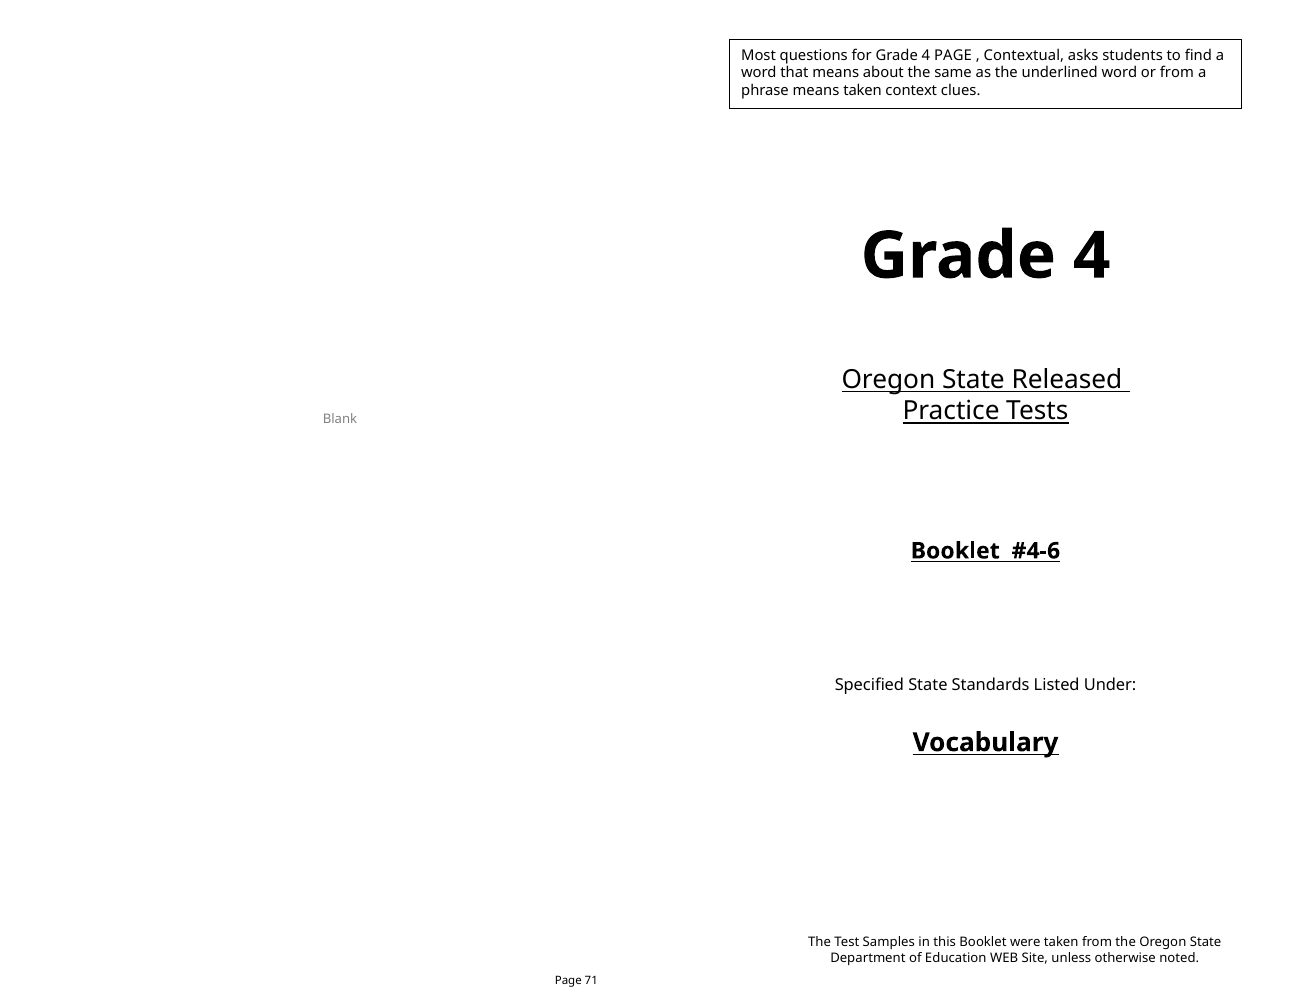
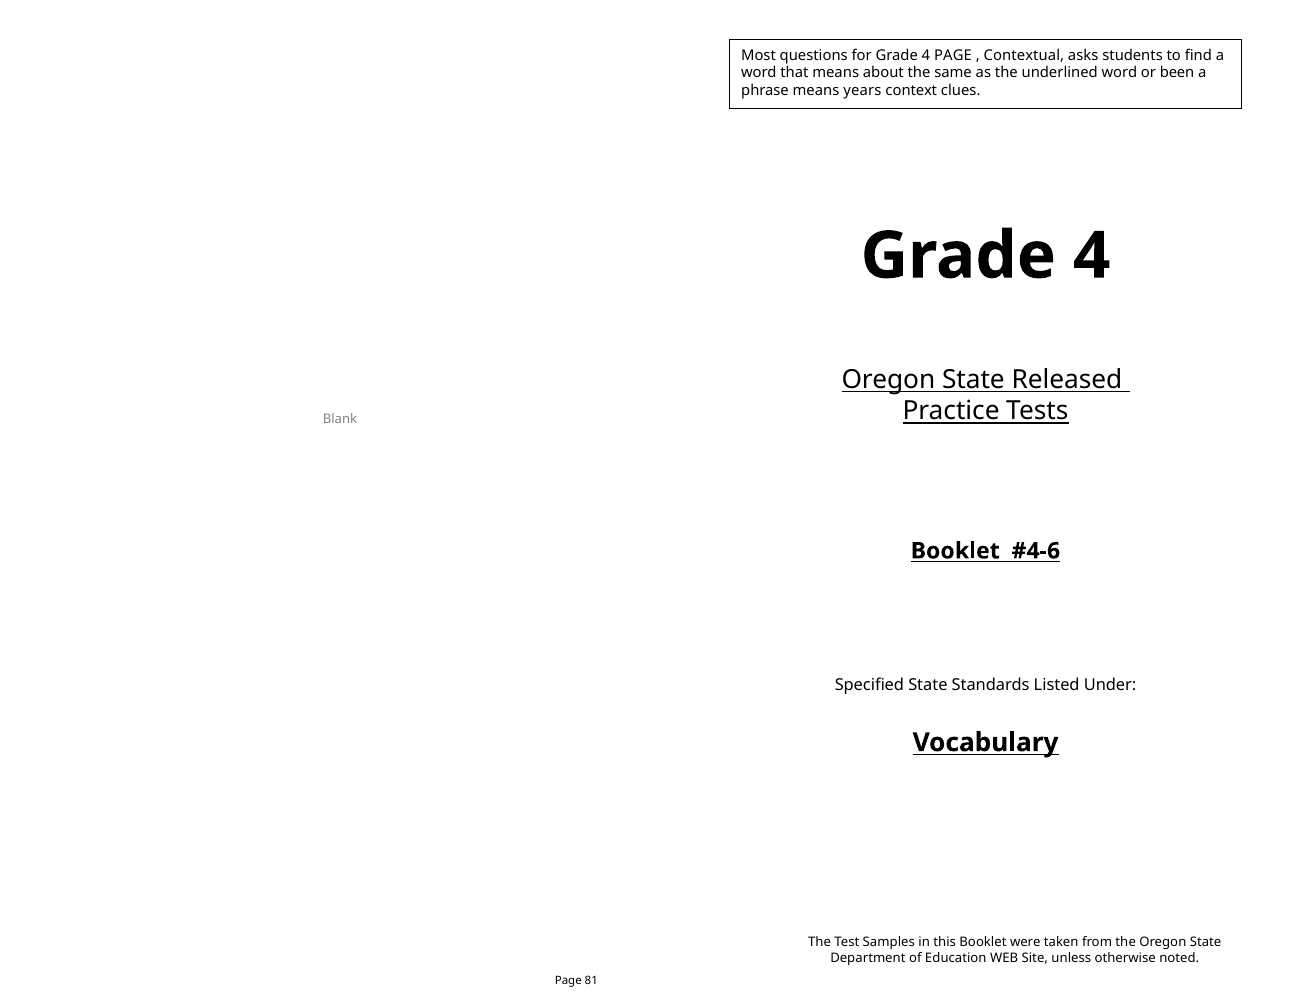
or from: from -> been
means taken: taken -> years
71: 71 -> 81
